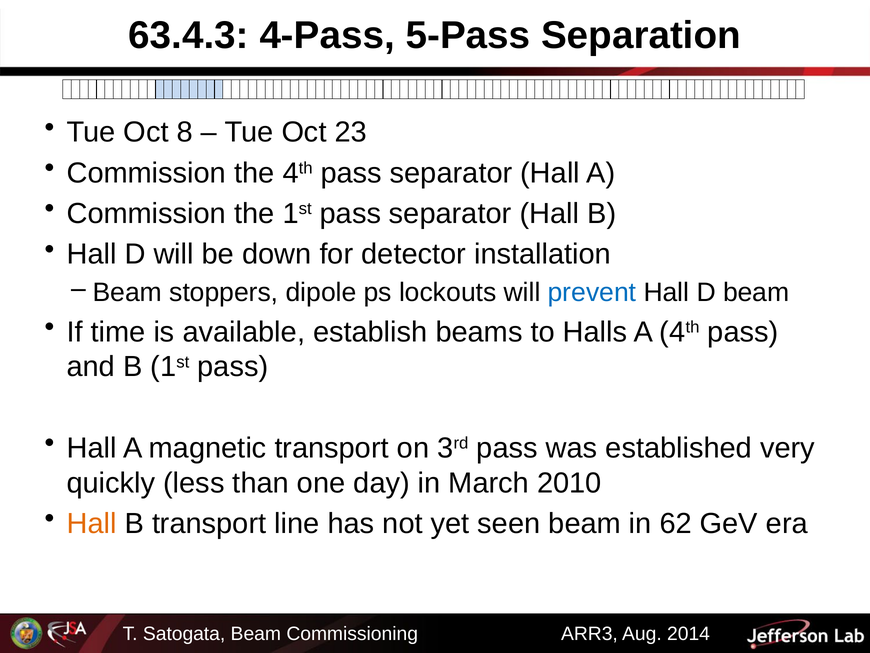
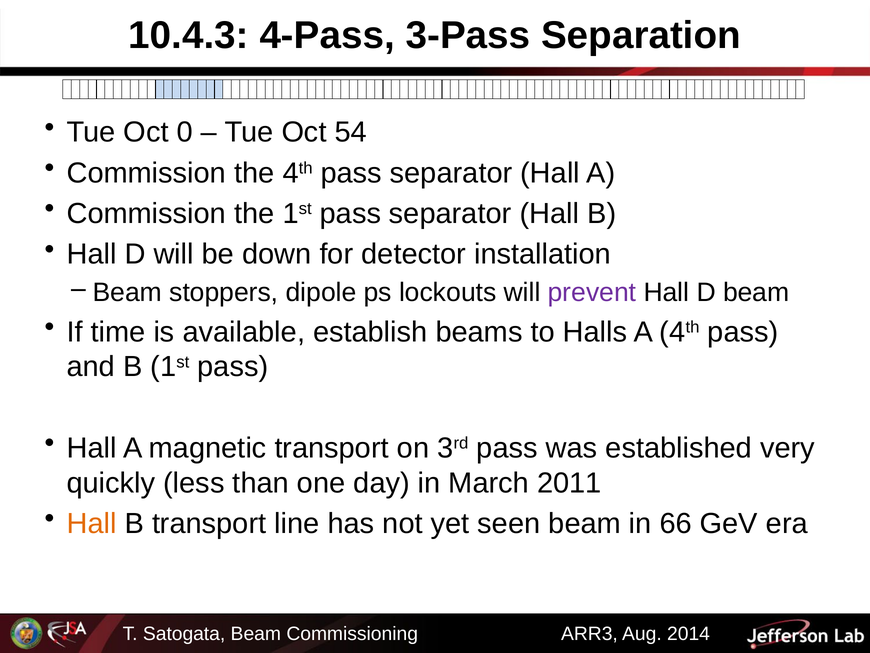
63.4.3: 63.4.3 -> 10.4.3
5-Pass: 5-Pass -> 3-Pass
8: 8 -> 0
23: 23 -> 54
prevent colour: blue -> purple
2010: 2010 -> 2011
62: 62 -> 66
